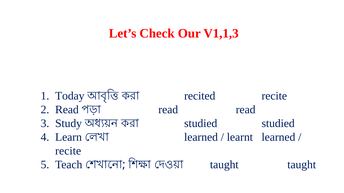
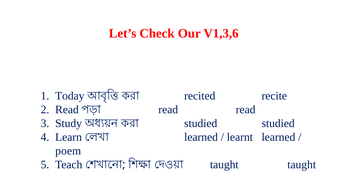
V1,1,3: V1,1,3 -> V1,3,6
recite at (68, 151): recite -> poem
